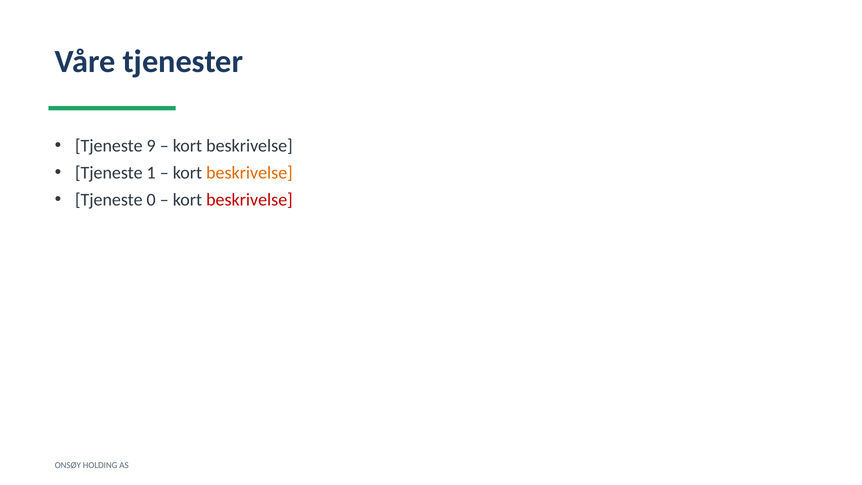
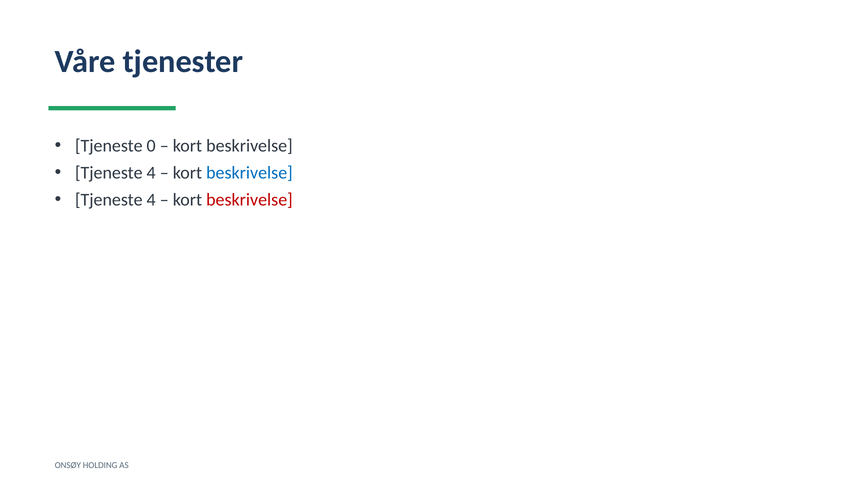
9: 9 -> 0
1 at (151, 173): 1 -> 4
beskrivelse at (249, 173) colour: orange -> blue
0 at (151, 200): 0 -> 4
